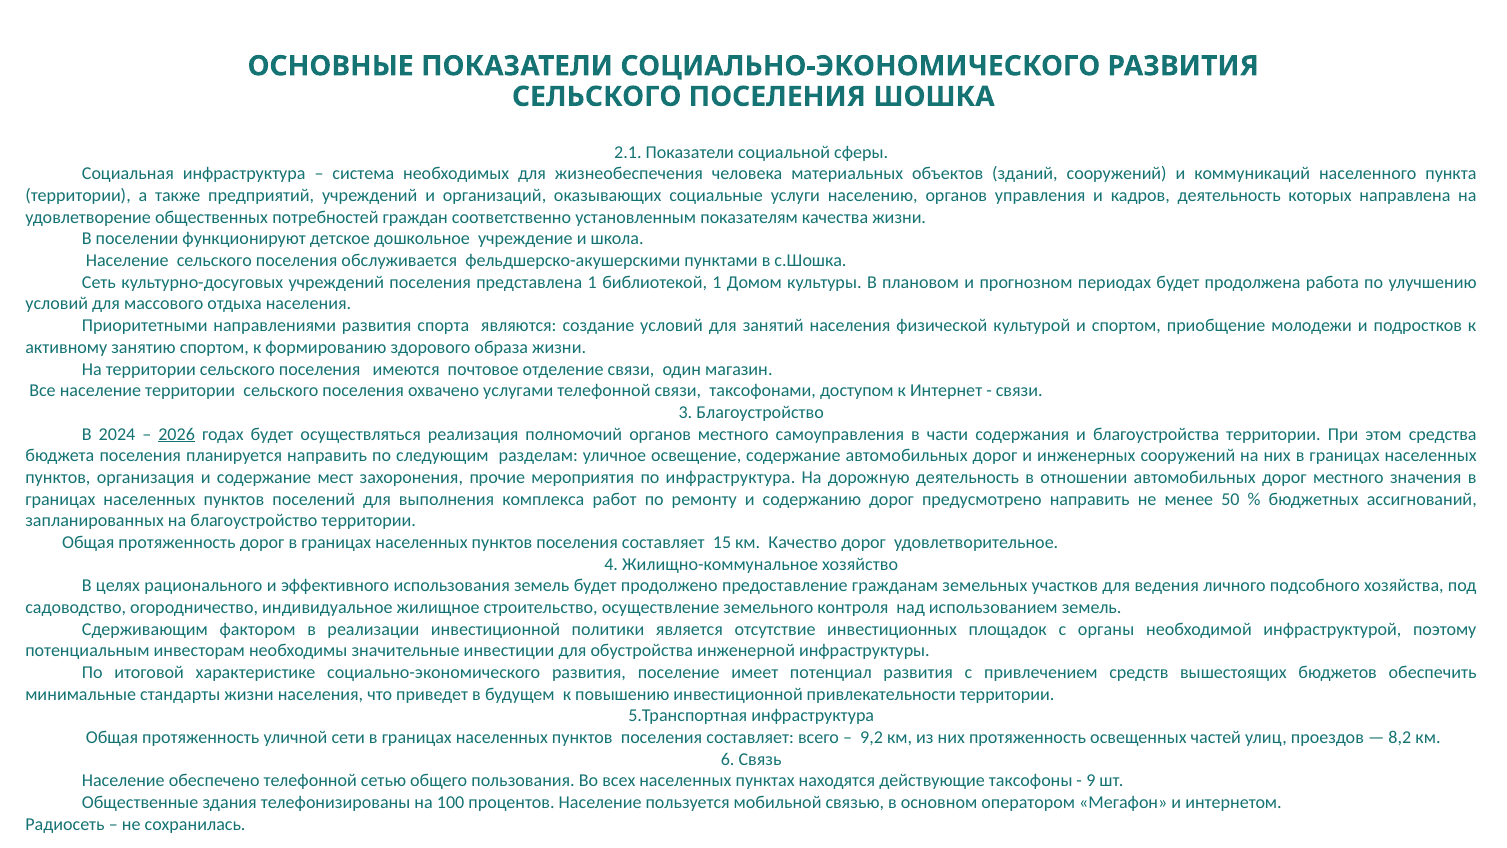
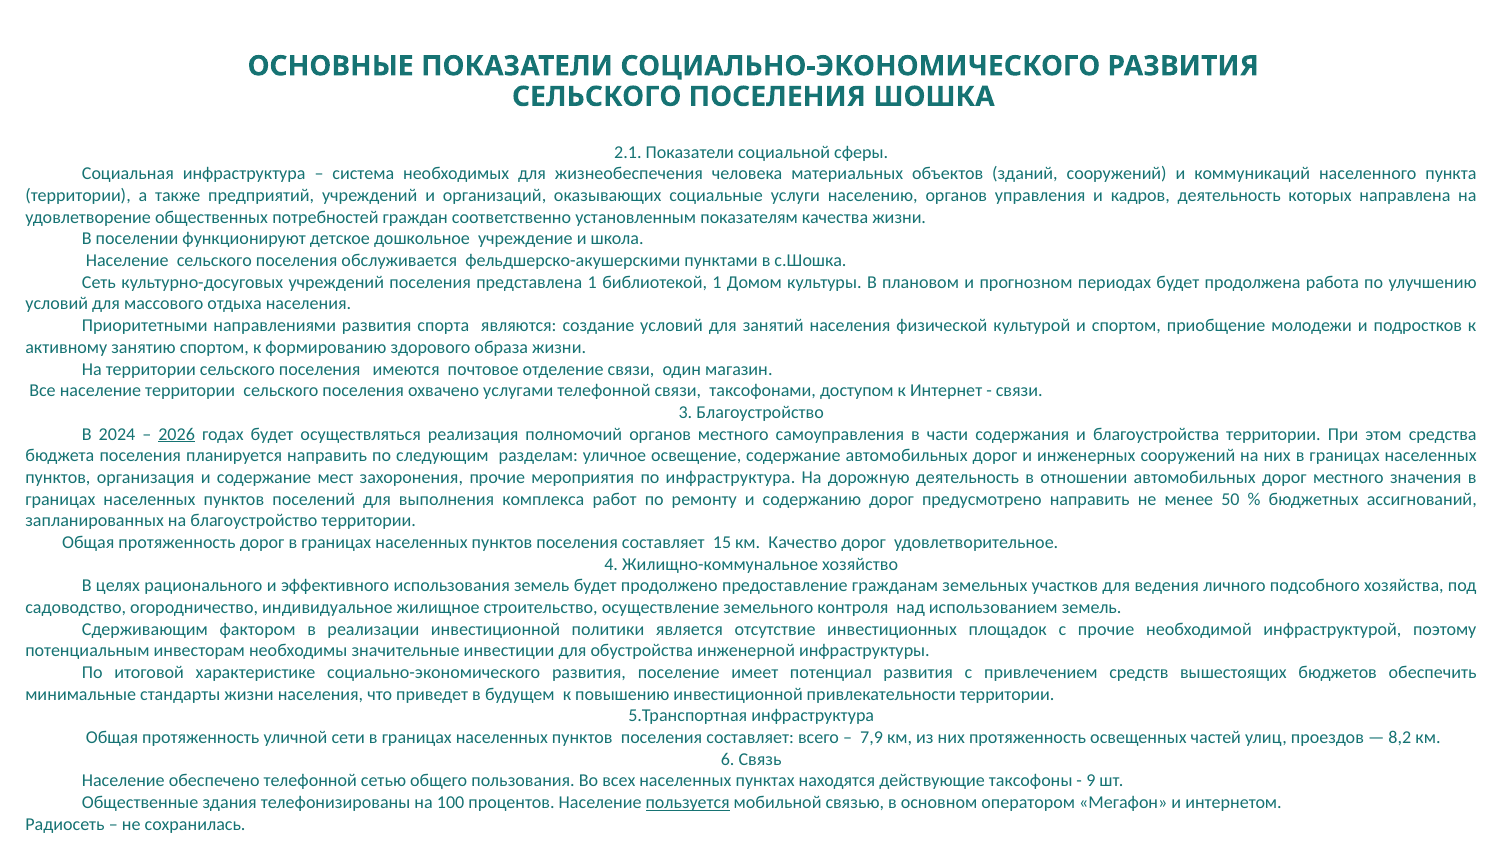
с органы: органы -> прочие
9,2: 9,2 -> 7,9
пользуется underline: none -> present
